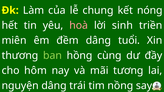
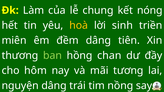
hoà colour: pink -> yellow
tuổi: tuổi -> tiên
cùng: cùng -> chan
